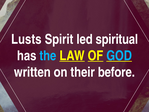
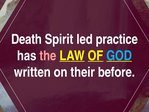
Lusts: Lusts -> Death
spiritual: spiritual -> practice
the colour: light blue -> pink
